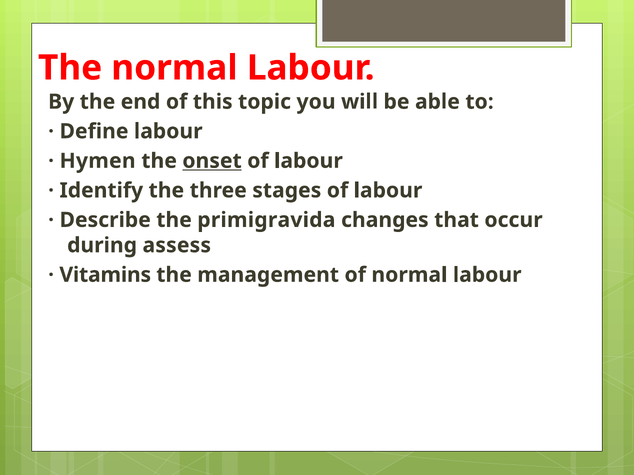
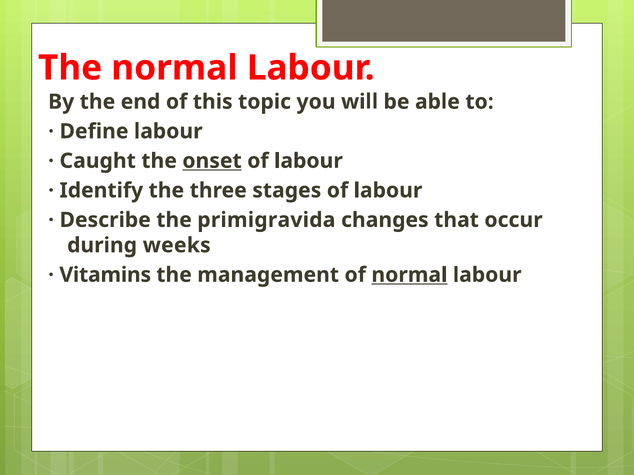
Hymen: Hymen -> Caught
assess: assess -> weeks
normal at (409, 275) underline: none -> present
